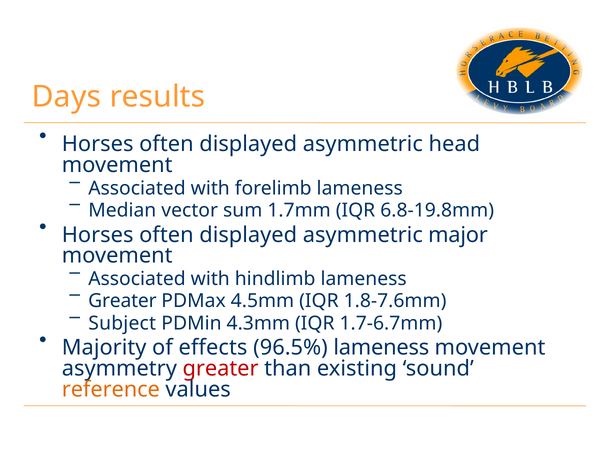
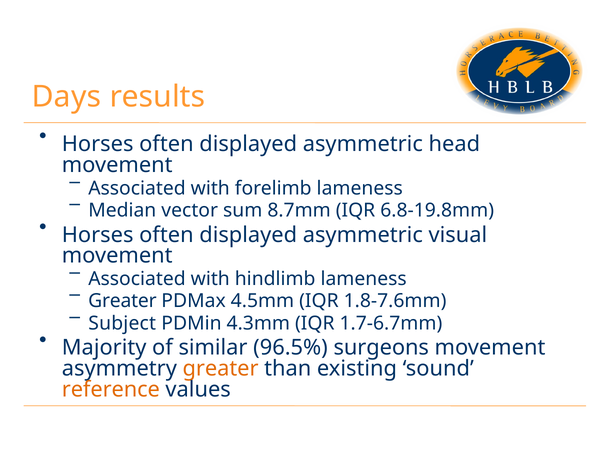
1.7mm: 1.7mm -> 8.7mm
major: major -> visual
effects: effects -> similar
96.5% lameness: lameness -> surgeons
greater at (221, 369) colour: red -> orange
